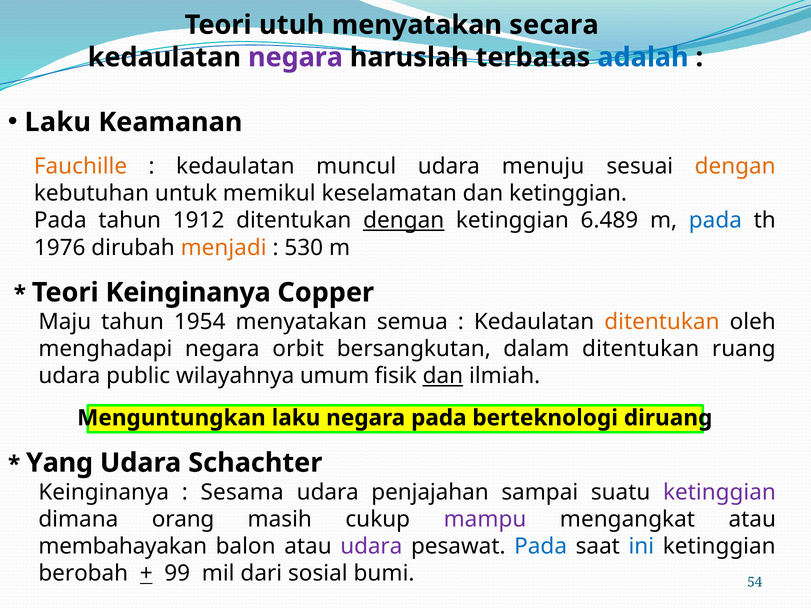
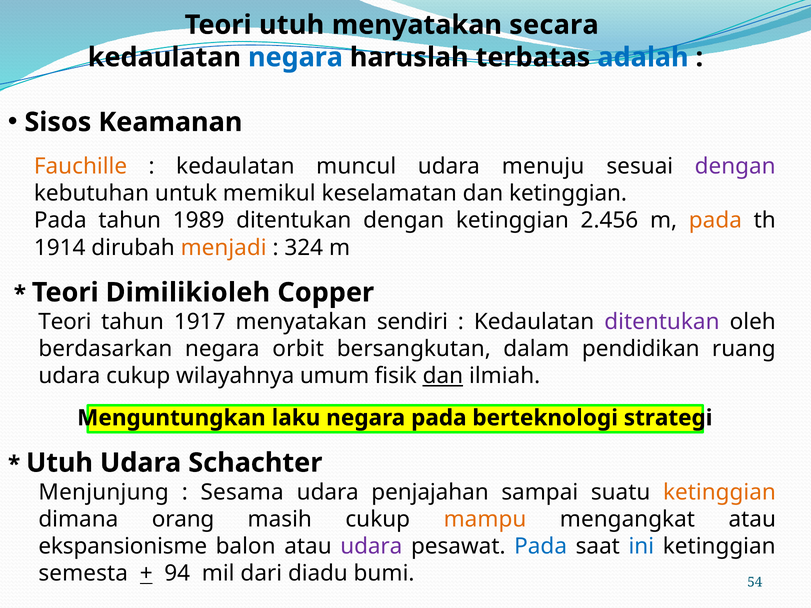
negara at (295, 57) colour: purple -> blue
Laku at (58, 122): Laku -> Sisos
dengan at (735, 167) colour: orange -> purple
1912: 1912 -> 1989
dengan at (404, 221) underline: present -> none
6.489: 6.489 -> 2.456
pada at (715, 221) colour: blue -> orange
1976: 1976 -> 1914
530: 530 -> 324
Teori Keinginanya: Keinginanya -> Dimilikioleh
Maju at (65, 322): Maju -> Teori
1954: 1954 -> 1917
semua: semua -> sendiri
ditentukan at (662, 322) colour: orange -> purple
menghadapi: menghadapi -> berdasarkan
dalam ditentukan: ditentukan -> pendidikan
udara public: public -> cukup
diruang: diruang -> strategi
Yang at (60, 463): Yang -> Utuh
Keinginanya at (104, 492): Keinginanya -> Menjunjung
ketinggian at (719, 492) colour: purple -> orange
mampu colour: purple -> orange
membahayakan: membahayakan -> ekspansionisme
berobah: berobah -> semesta
99: 99 -> 94
sosial: sosial -> diadu
